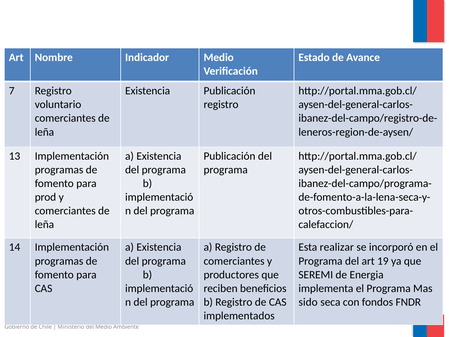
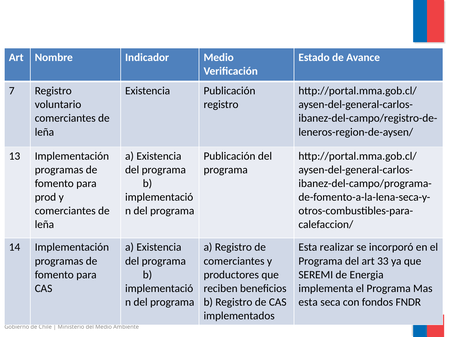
19: 19 -> 33
sido at (308, 302): sido -> esta
